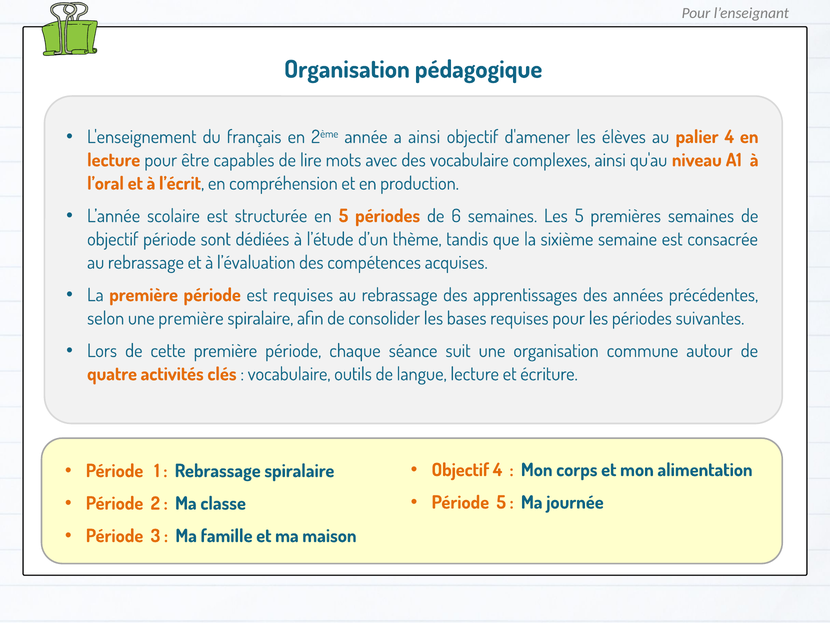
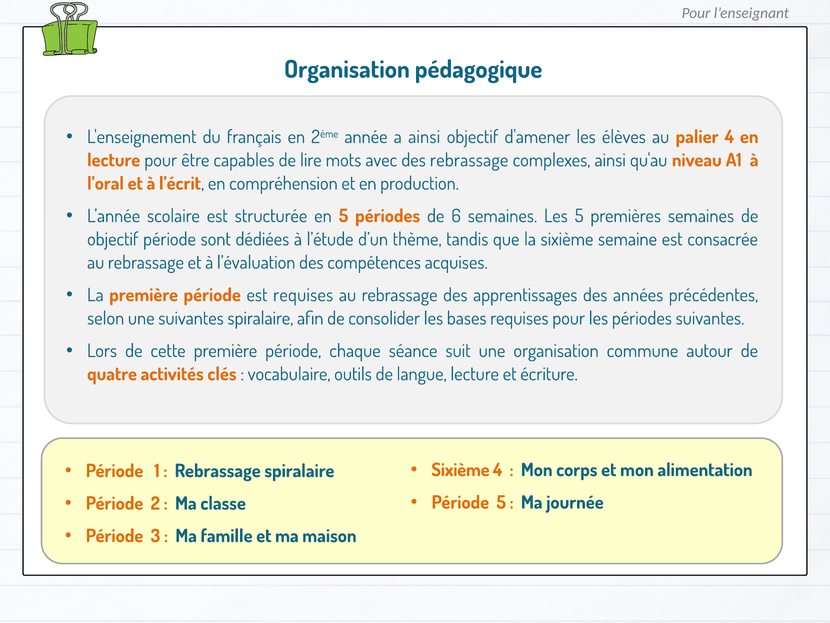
des vocabulaire: vocabulaire -> rebrassage
une première: première -> suivantes
Objectif at (460, 470): Objectif -> Sixième
